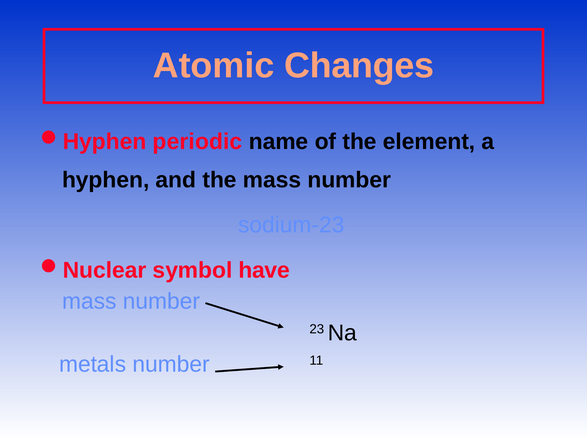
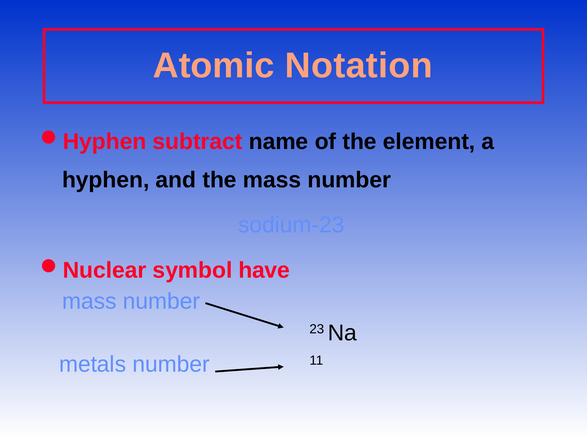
Changes: Changes -> Notation
periodic: periodic -> subtract
